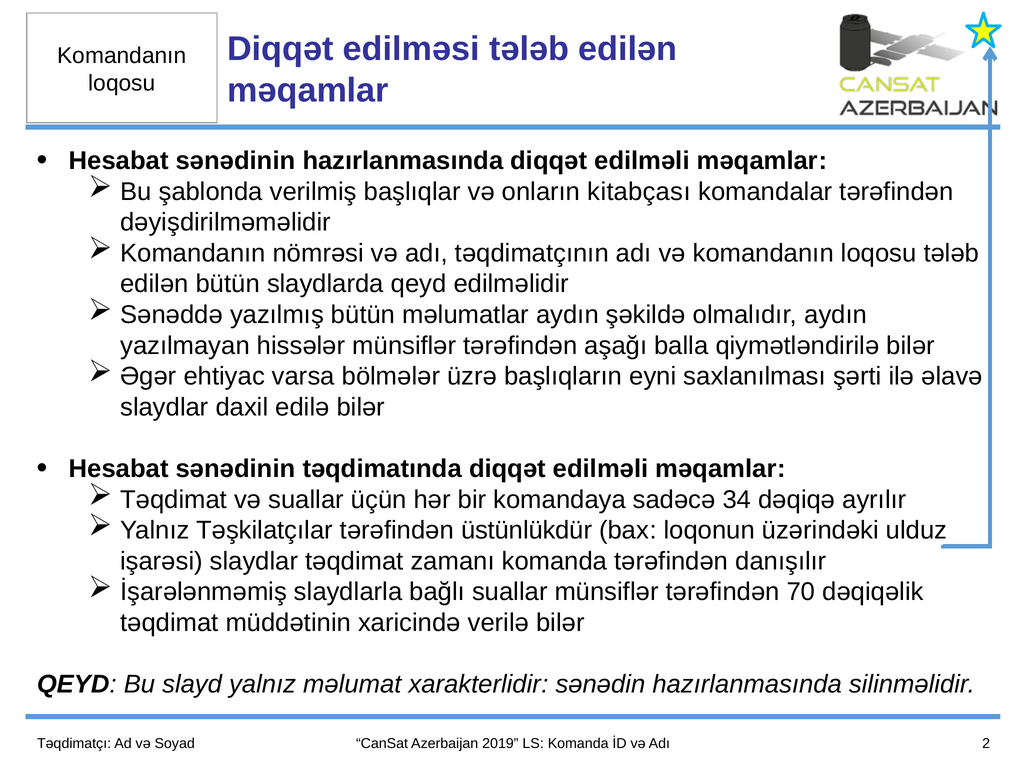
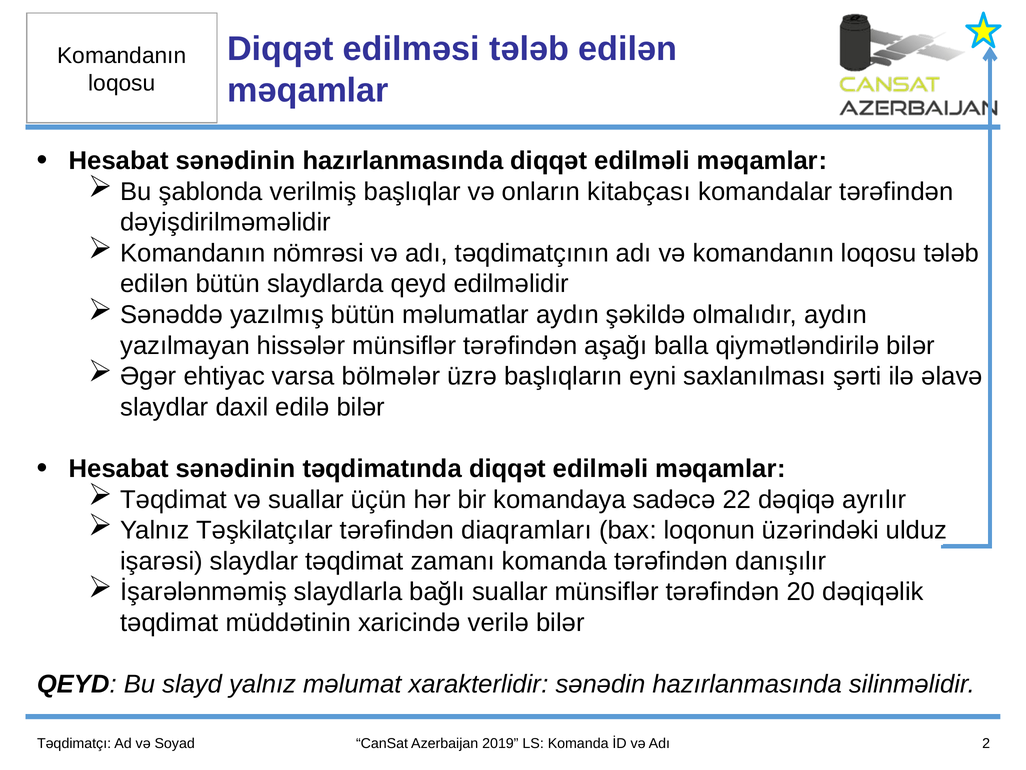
34: 34 -> 22
üstünlükdür: üstünlükdür -> diaqramları
70: 70 -> 20
